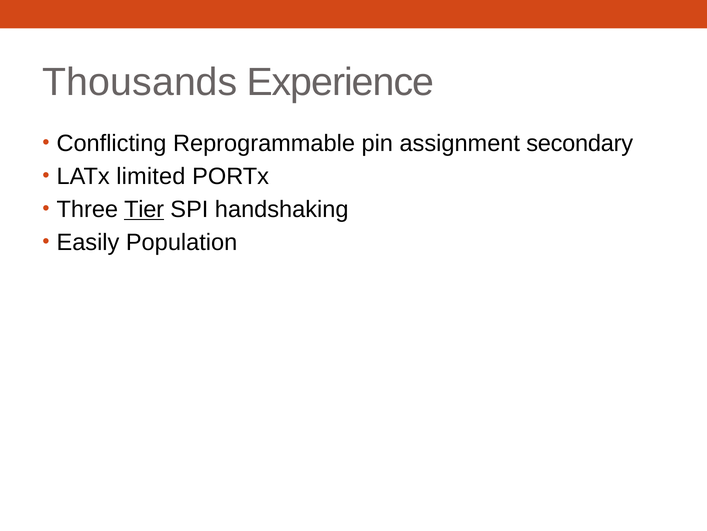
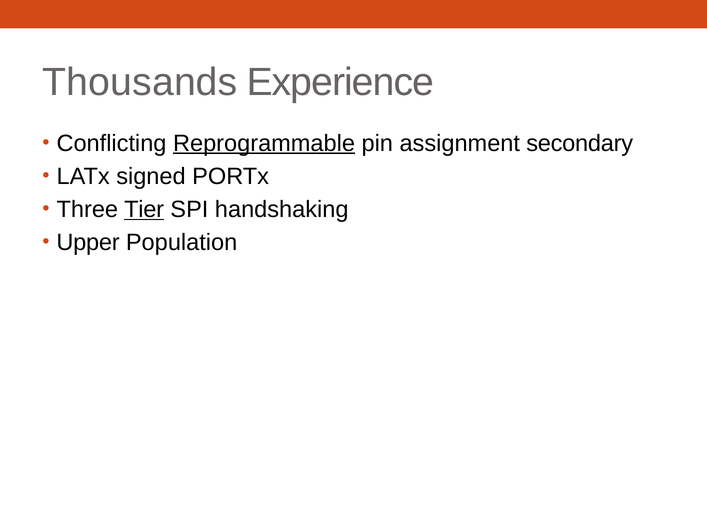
Reprogrammable underline: none -> present
limited: limited -> signed
Easily: Easily -> Upper
